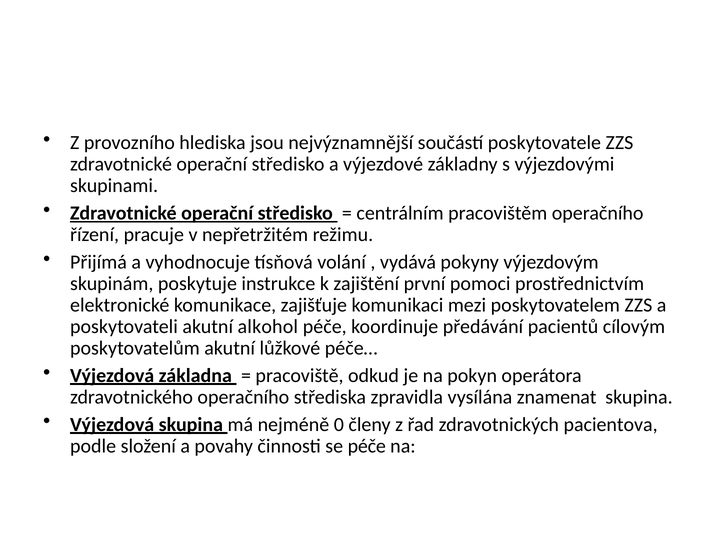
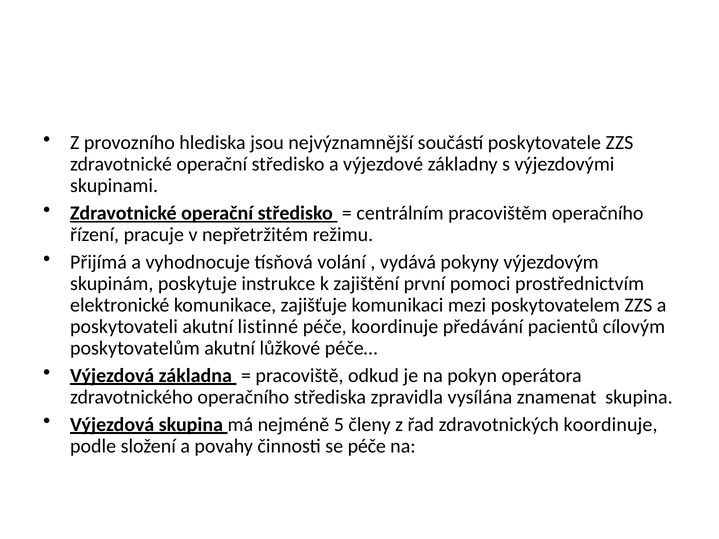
alkohol: alkohol -> listinné
0: 0 -> 5
zdravotnických pacientova: pacientova -> koordinuje
